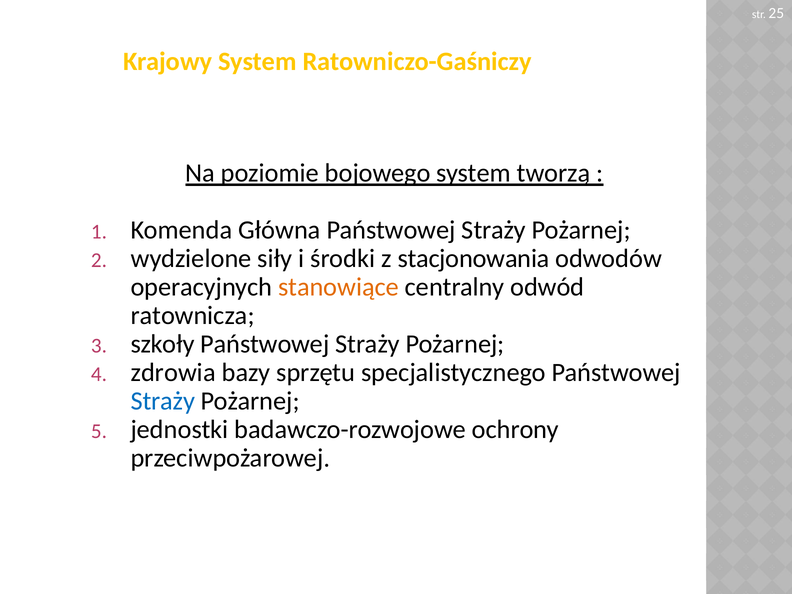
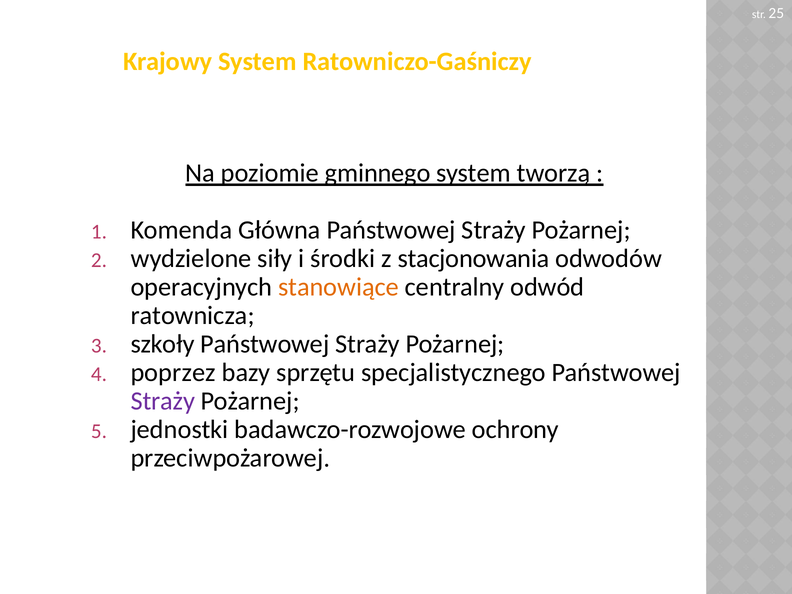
bojowego: bojowego -> gminnego
zdrowia: zdrowia -> poprzez
Straży at (163, 401) colour: blue -> purple
